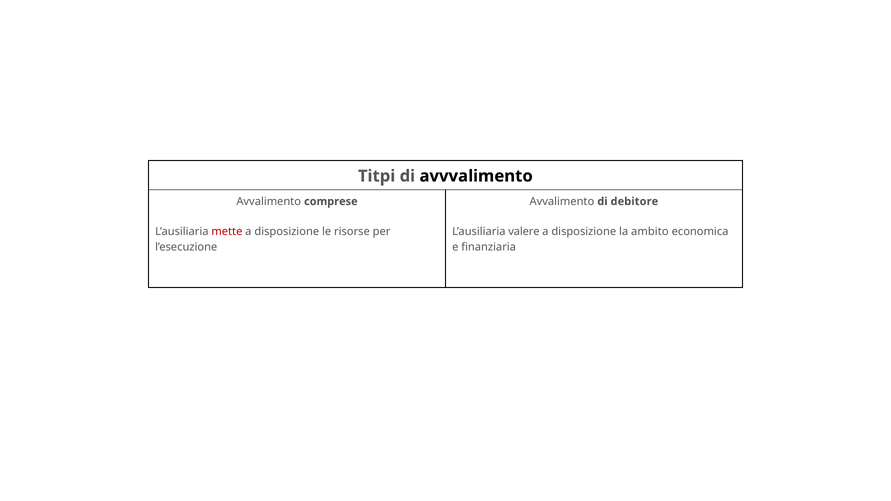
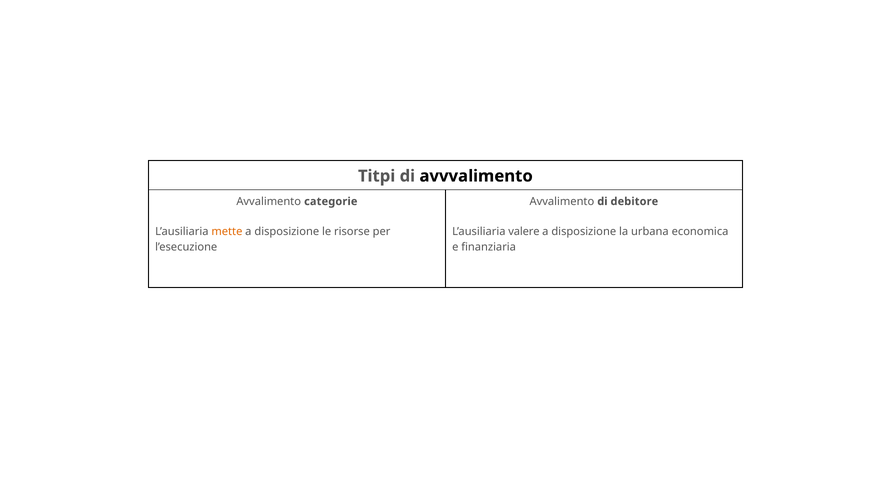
comprese: comprese -> categorie
mette colour: red -> orange
ambito: ambito -> urbana
